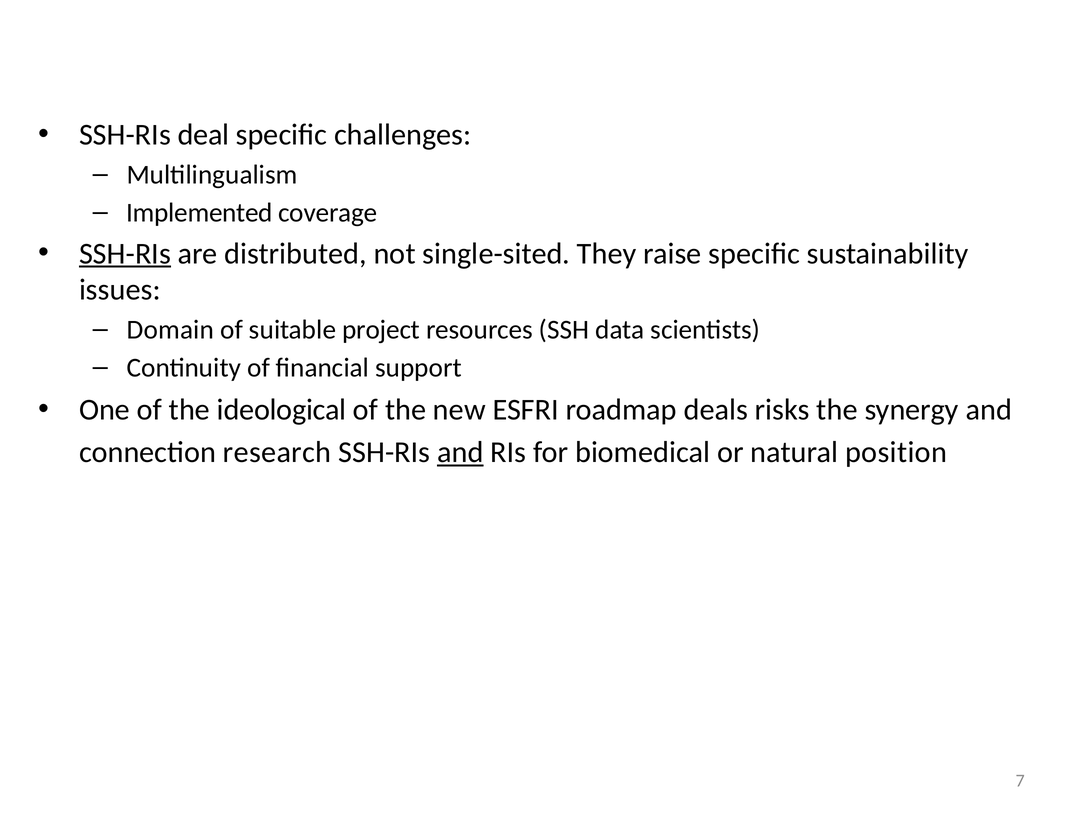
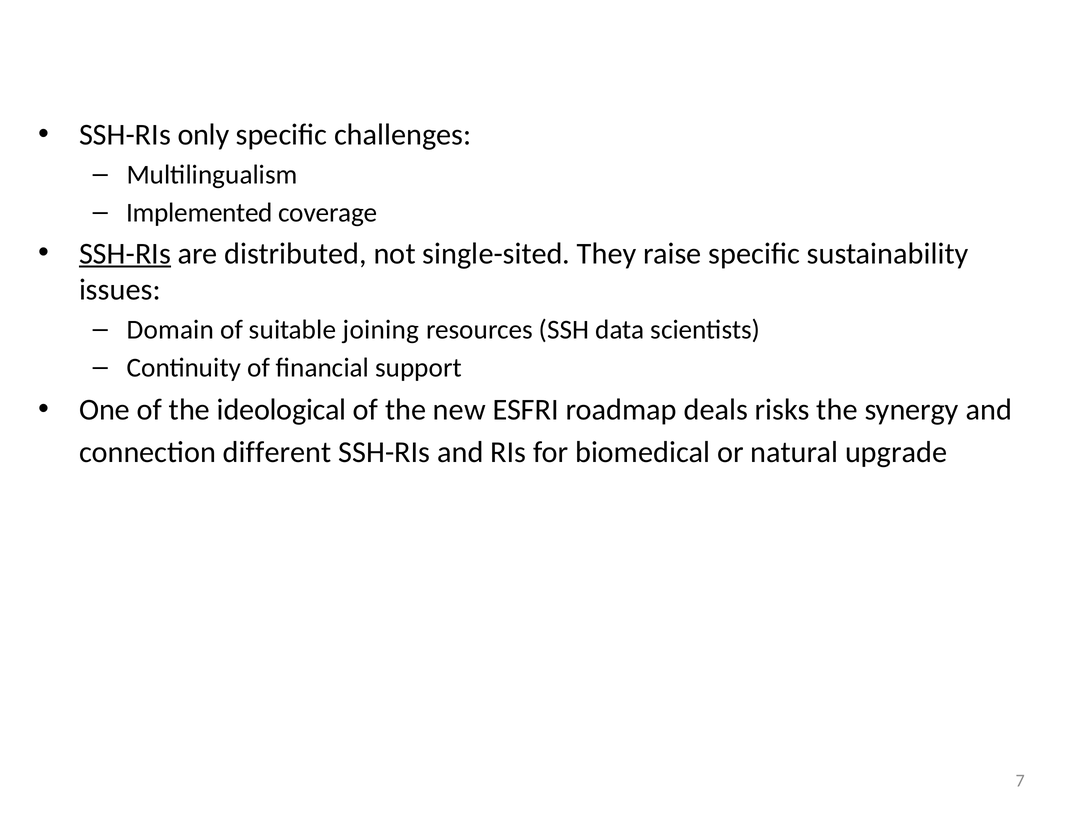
deal: deal -> only
project: project -> joining
research: research -> different
and at (460, 452) underline: present -> none
position: position -> upgrade
